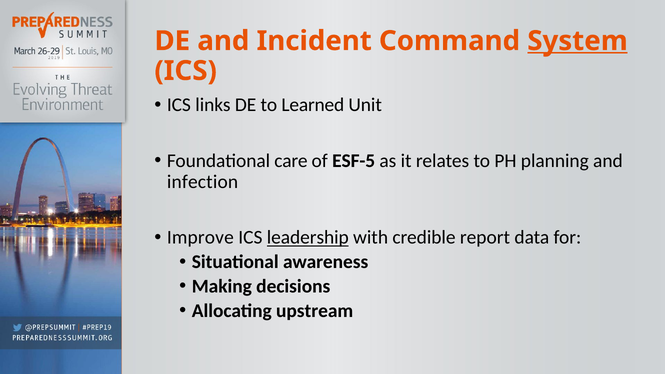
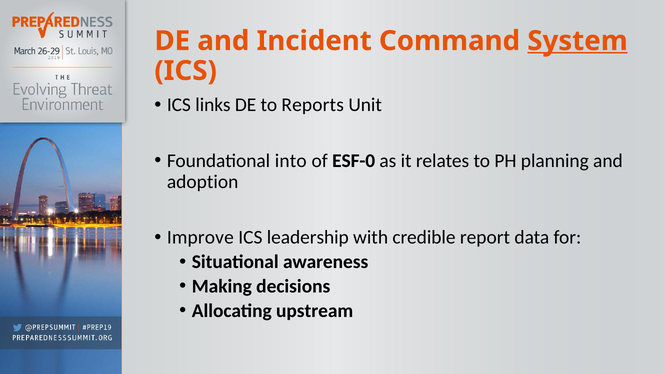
Learned: Learned -> Reports
care: care -> into
ESF-5: ESF-5 -> ESF-0
infection: infection -> adoption
leadership underline: present -> none
